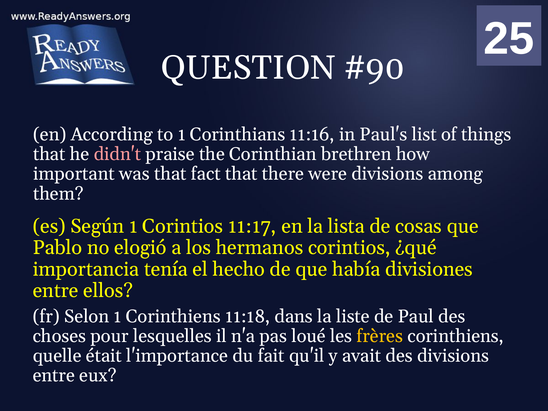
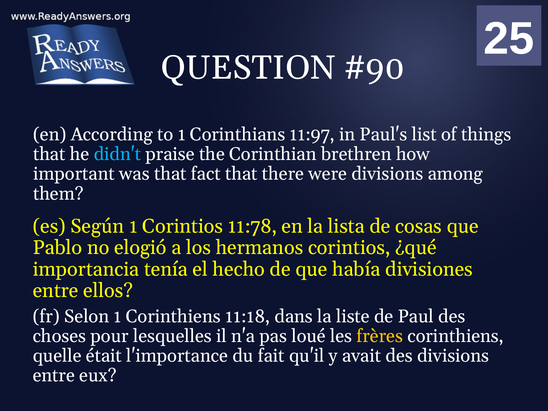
11:16: 11:16 -> 11:97
didn't colour: pink -> light blue
11:17: 11:17 -> 11:78
